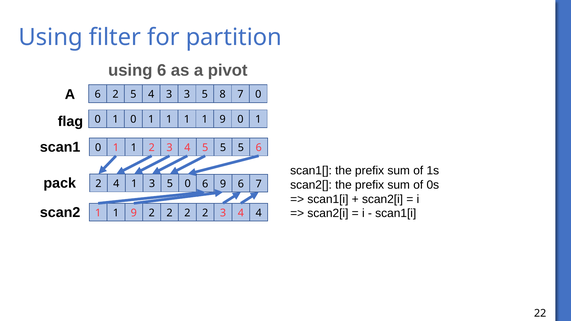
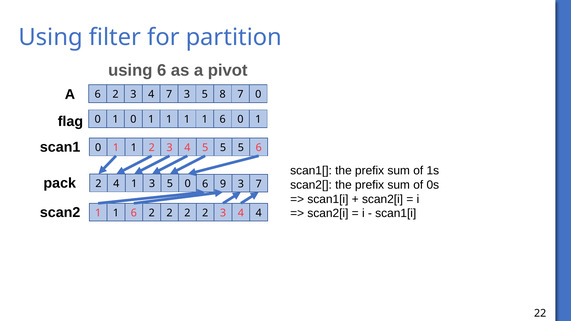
6 2 5: 5 -> 3
4 3: 3 -> 7
1 1 1 9: 9 -> 6
6 at (241, 184): 6 -> 3
9 at (134, 213): 9 -> 6
